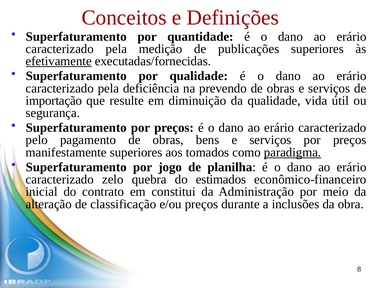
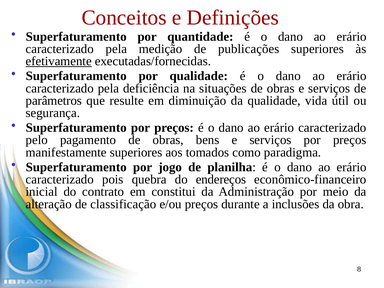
prevendo: prevendo -> situações
importação: importação -> parâmetros
paradigma underline: present -> none
zelo: zelo -> pois
estimados: estimados -> endereços
